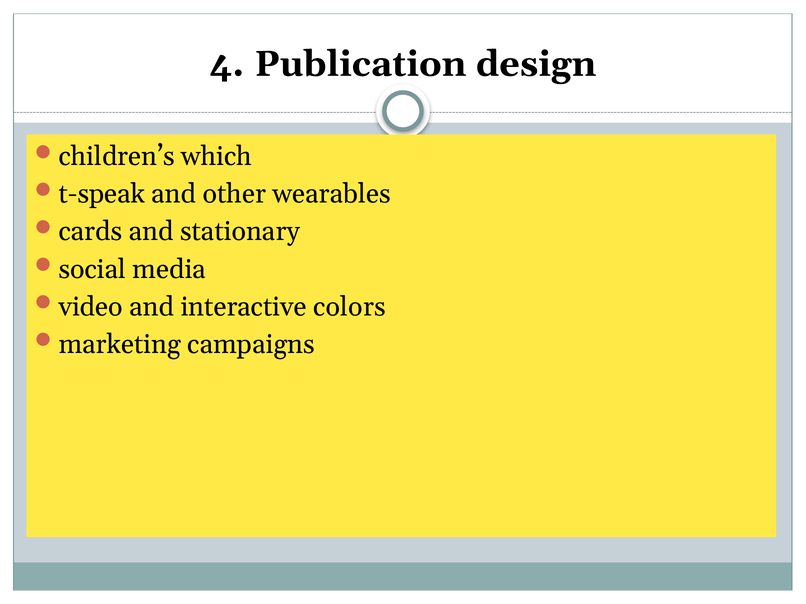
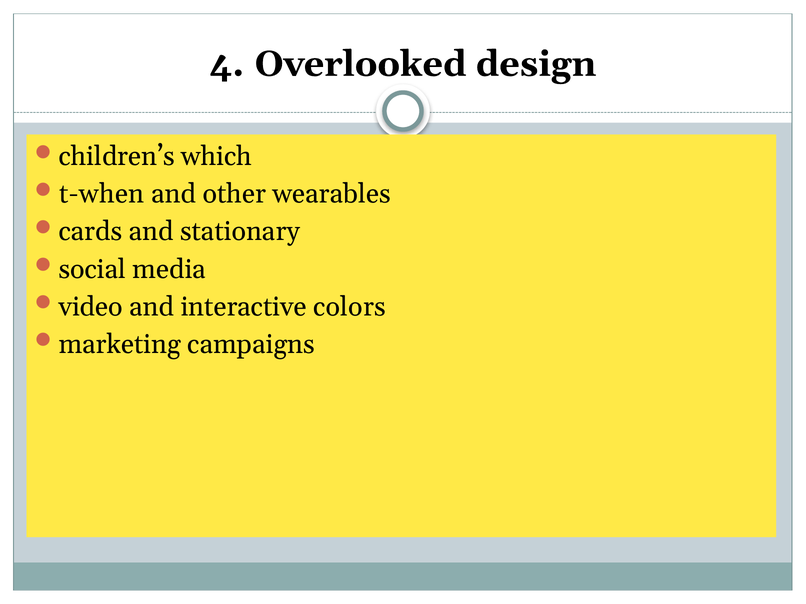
Publication: Publication -> Overlooked
t-speak: t-speak -> t-when
